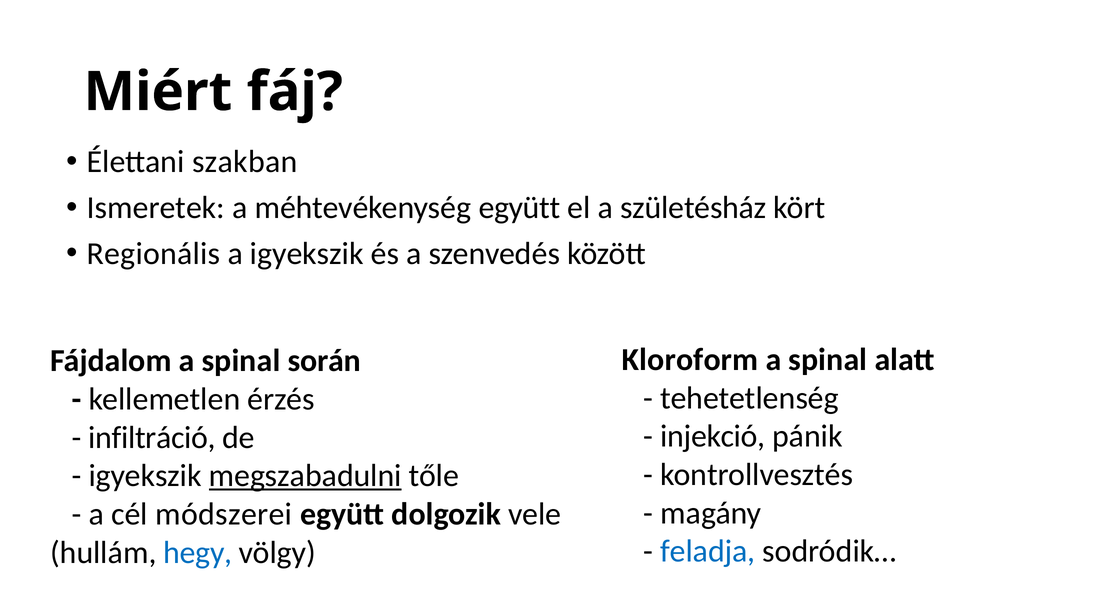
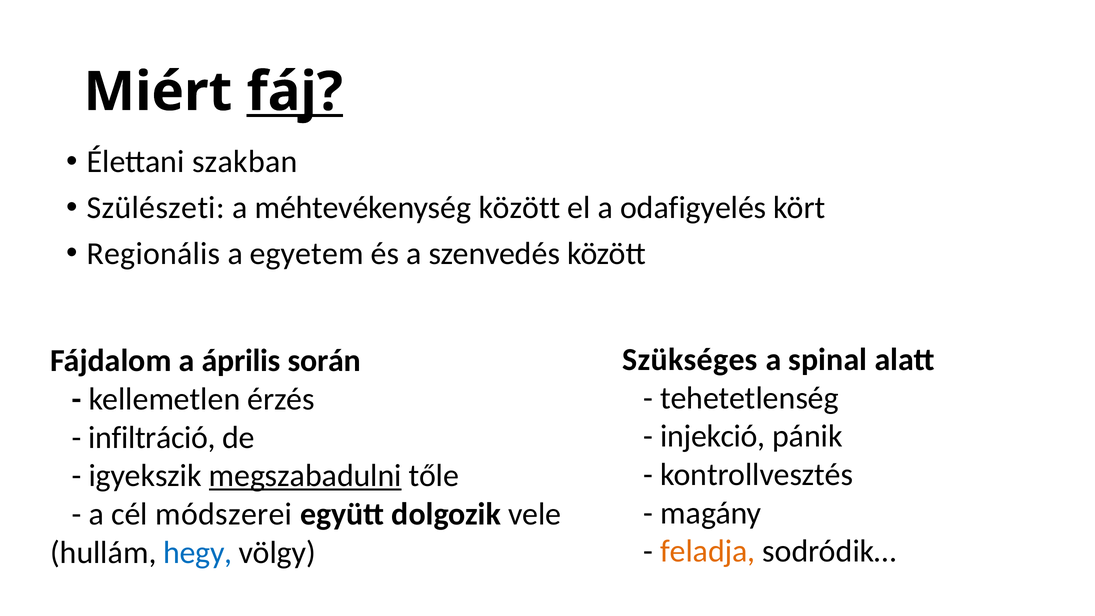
fáj underline: none -> present
Ismeretek: Ismeretek -> Szülészeti
méhtevékenység együtt: együtt -> között
születésház: születésház -> odafigyelés
a igyekszik: igyekszik -> egyetem
Kloroform: Kloroform -> Szükséges
Fájdalom a spinal: spinal -> április
feladja colour: blue -> orange
